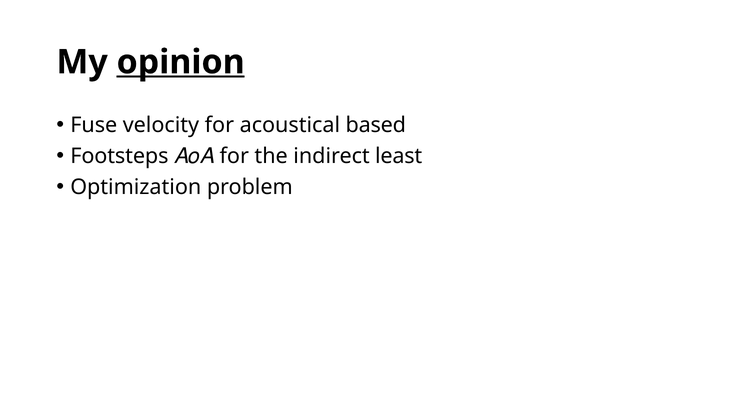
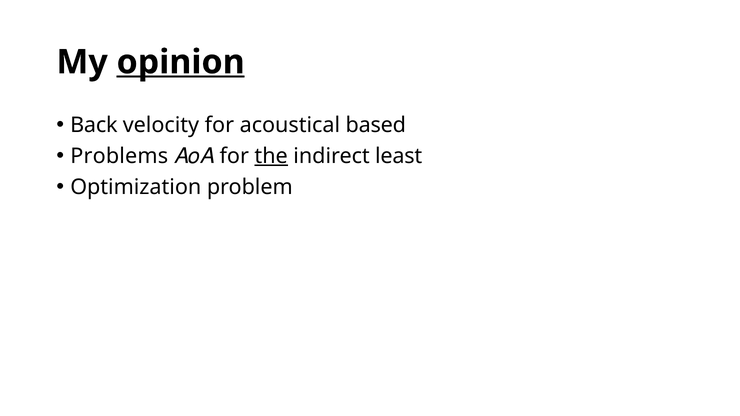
Fuse: Fuse -> Back
Footsteps: Footsteps -> Problems
the underline: none -> present
